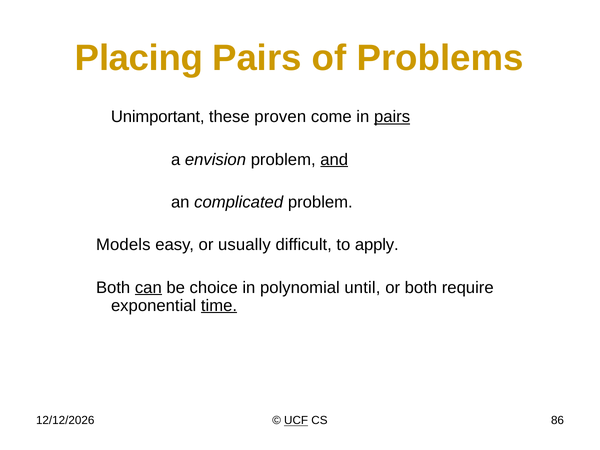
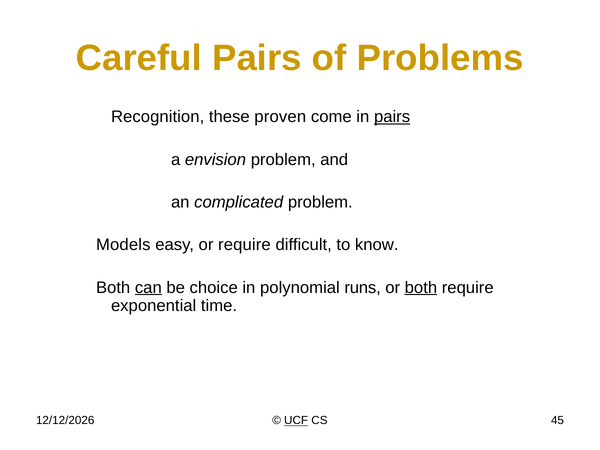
Placing: Placing -> Careful
Unimportant: Unimportant -> Recognition
and underline: present -> none
or usually: usually -> require
apply: apply -> know
until: until -> runs
both at (421, 288) underline: none -> present
time underline: present -> none
86: 86 -> 45
